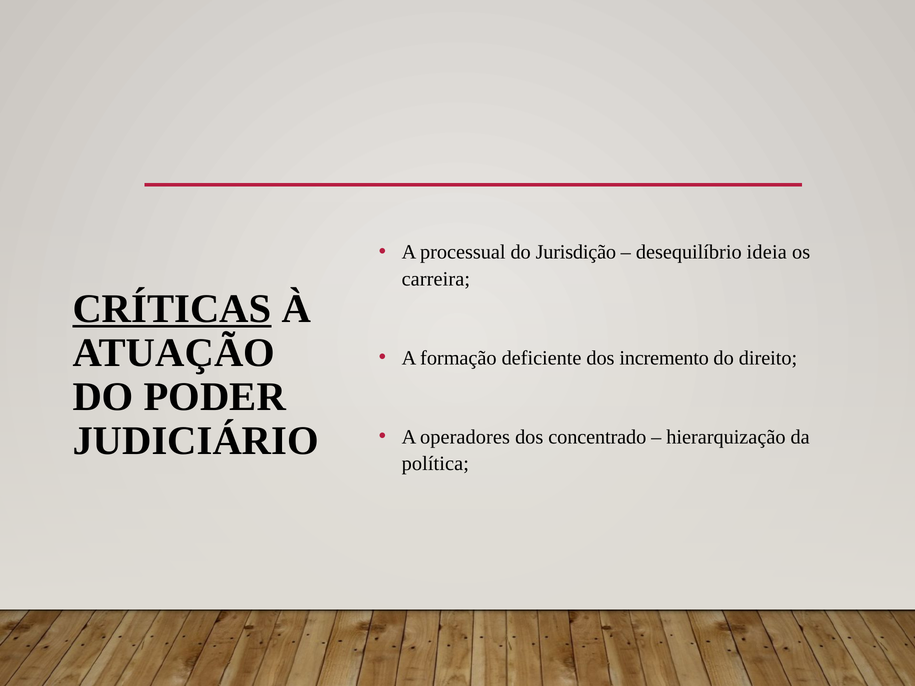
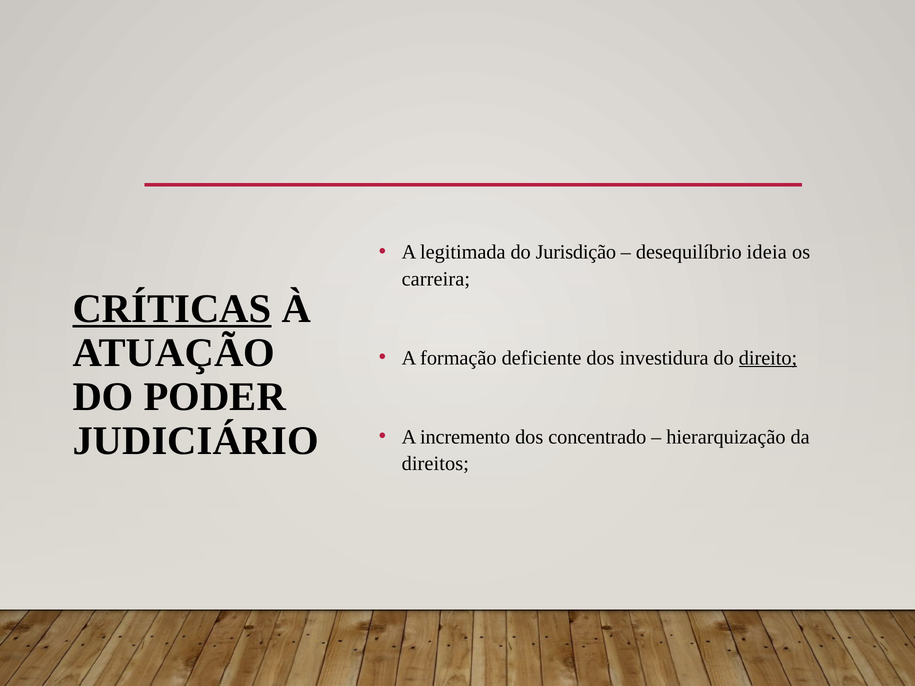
processual: processual -> legitimada
incremento: incremento -> investidura
direito underline: none -> present
operadores: operadores -> incremento
política: política -> direitos
